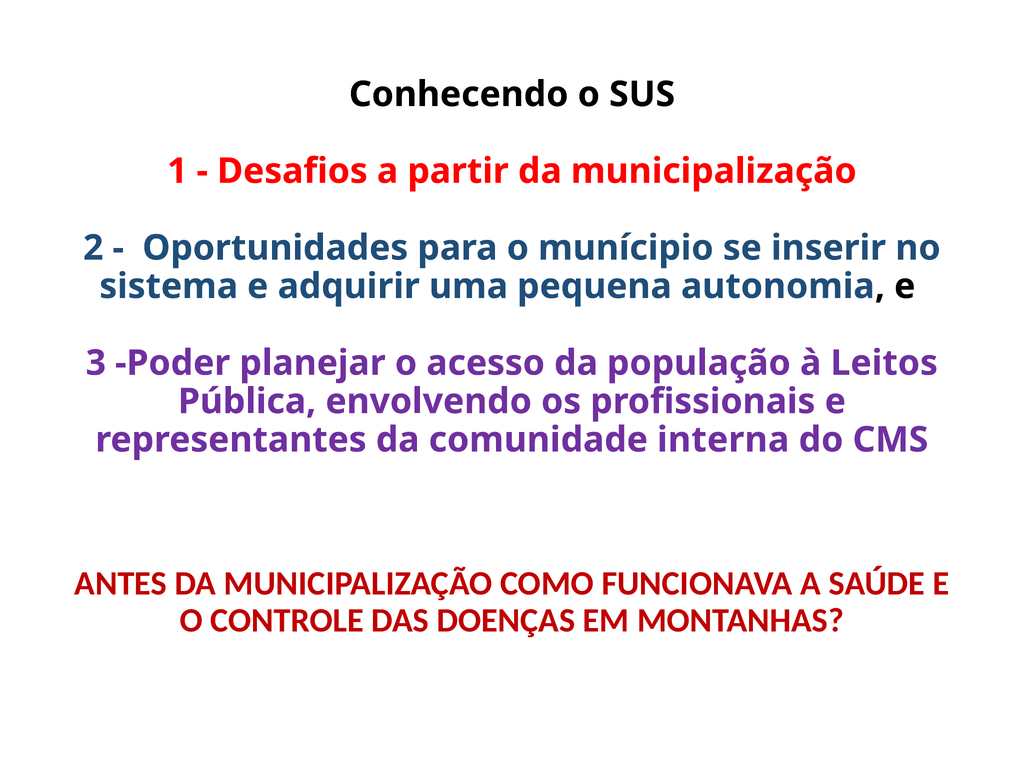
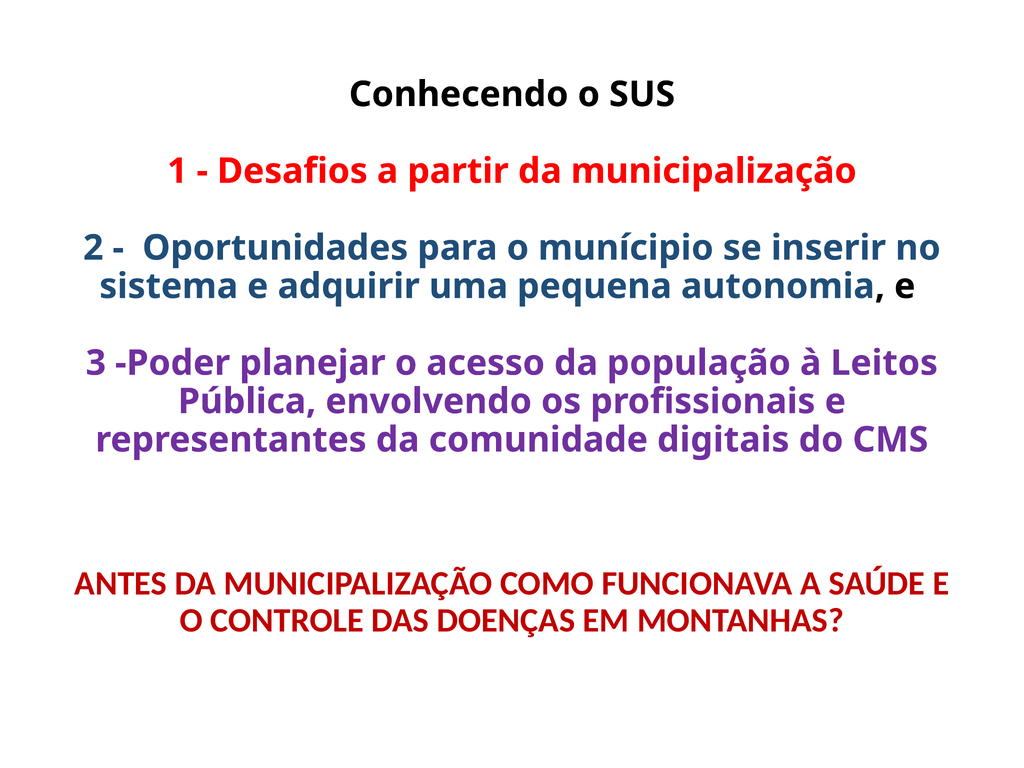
interna: interna -> digitais
